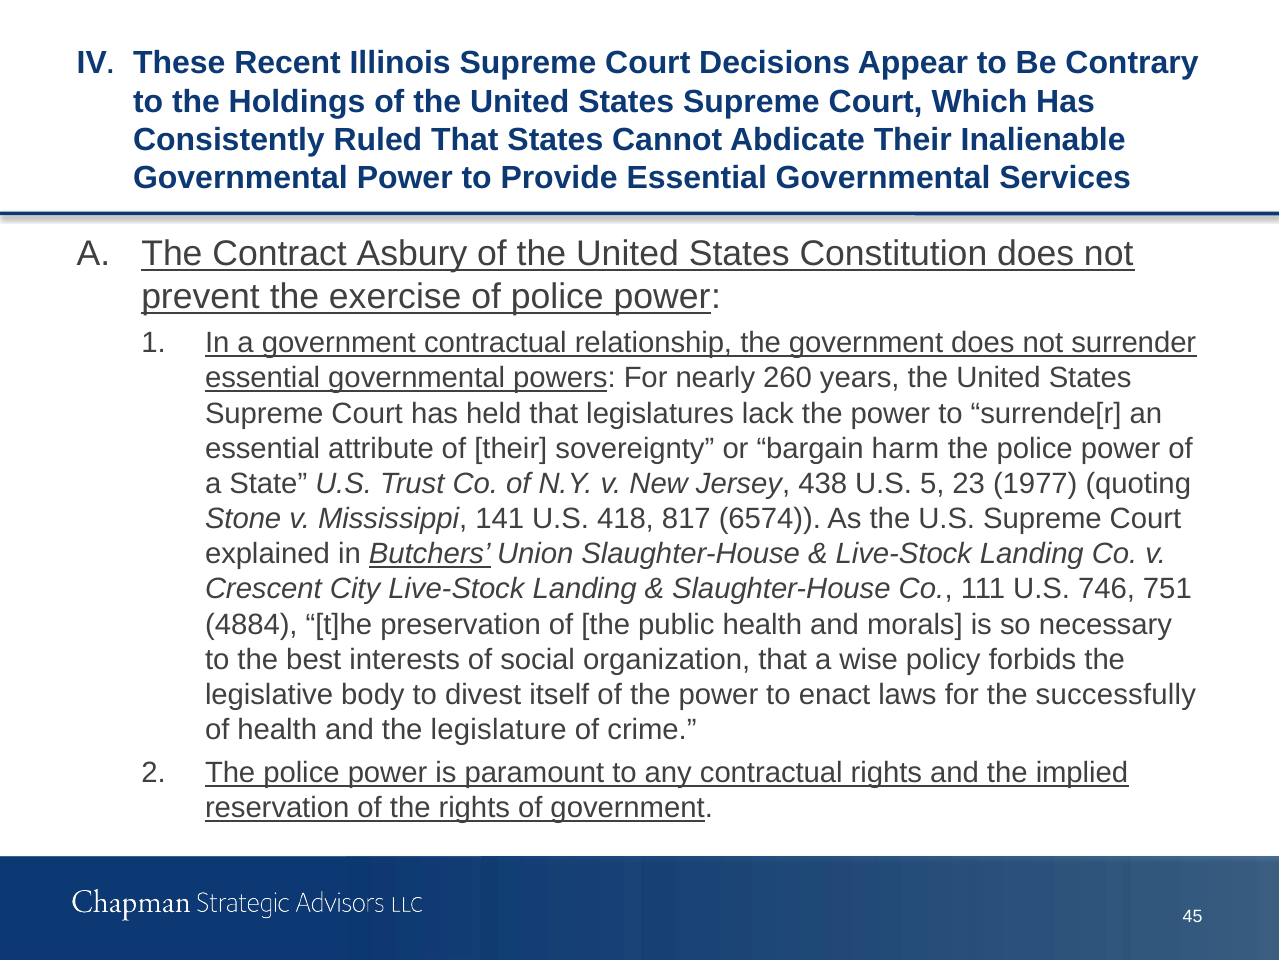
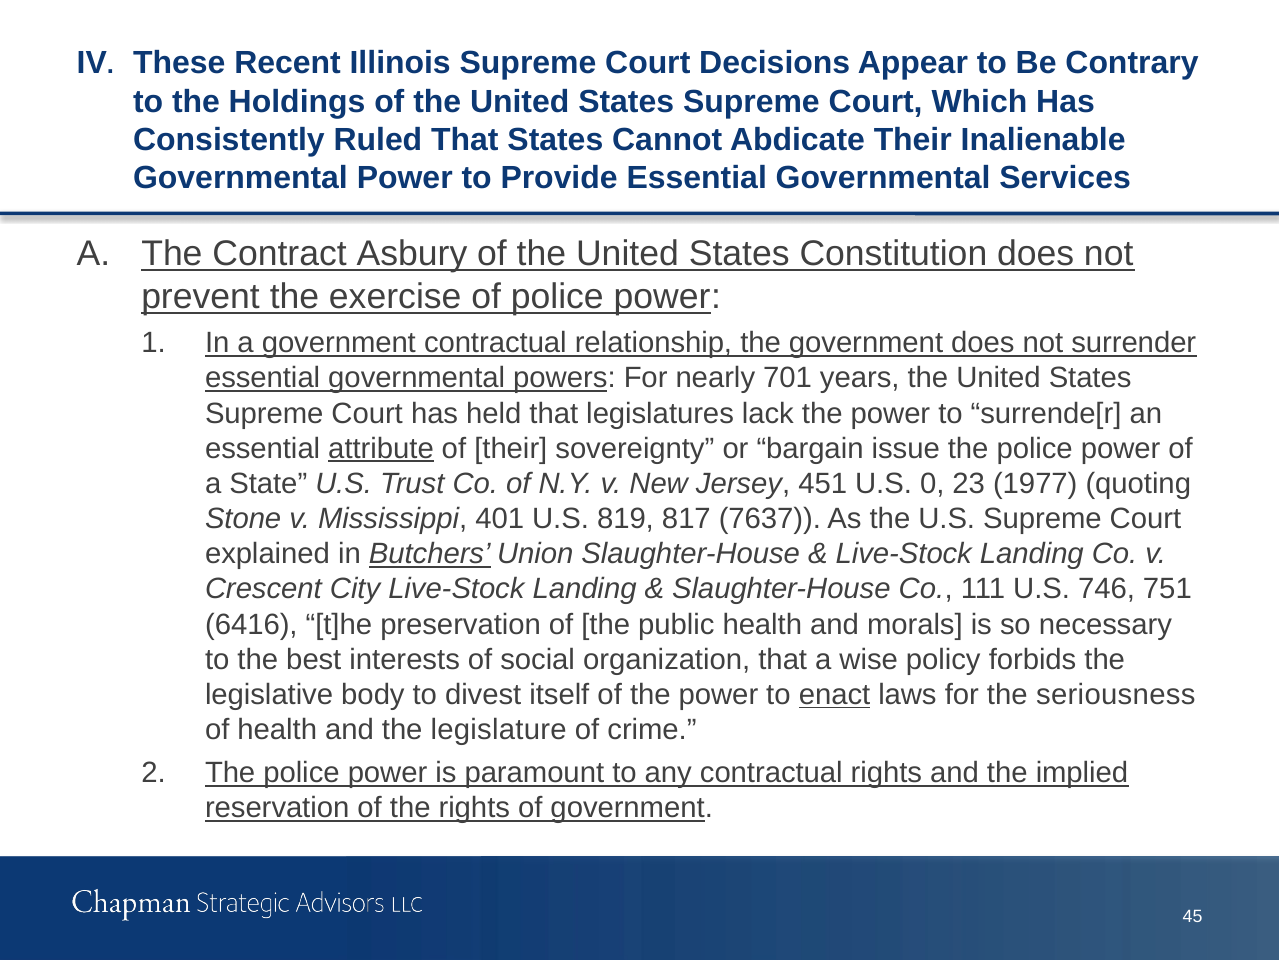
260: 260 -> 701
attribute underline: none -> present
harm: harm -> issue
438: 438 -> 451
5: 5 -> 0
141: 141 -> 401
418: 418 -> 819
6574: 6574 -> 7637
4884: 4884 -> 6416
enact underline: none -> present
successfully: successfully -> seriousness
